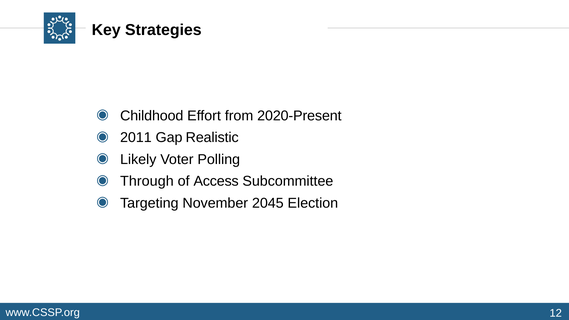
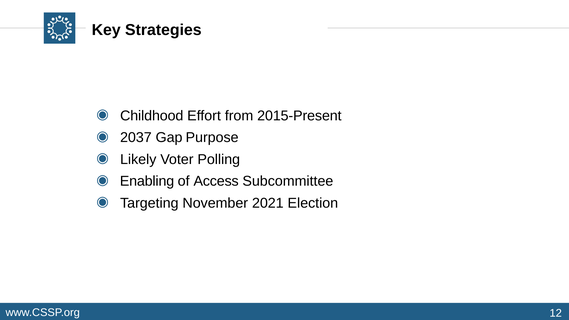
2020-Present: 2020-Present -> 2015-Present
2011: 2011 -> 2037
Realistic: Realistic -> Purpose
Through: Through -> Enabling
2045: 2045 -> 2021
